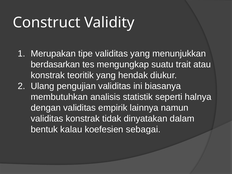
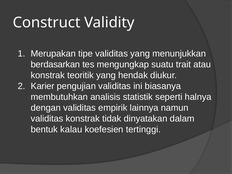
Ulang: Ulang -> Karier
sebagai: sebagai -> tertinggi
